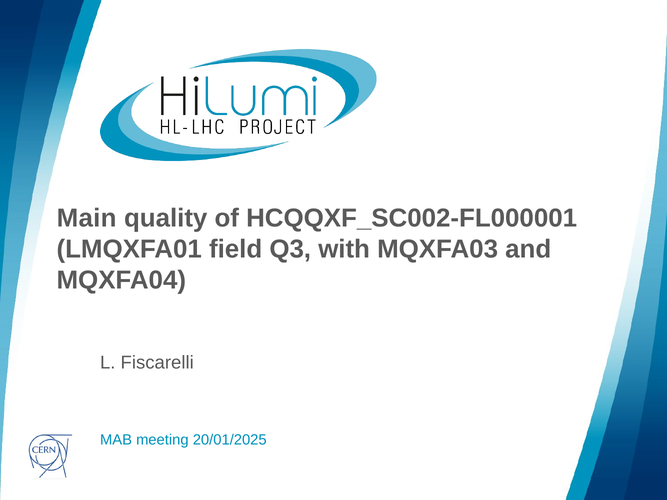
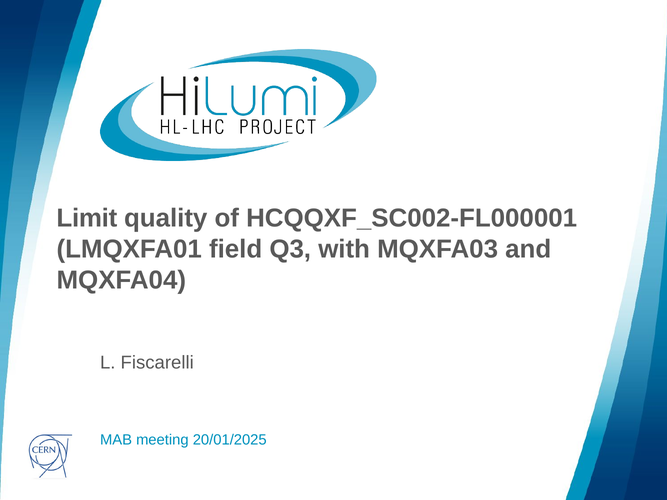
Main: Main -> Limit
